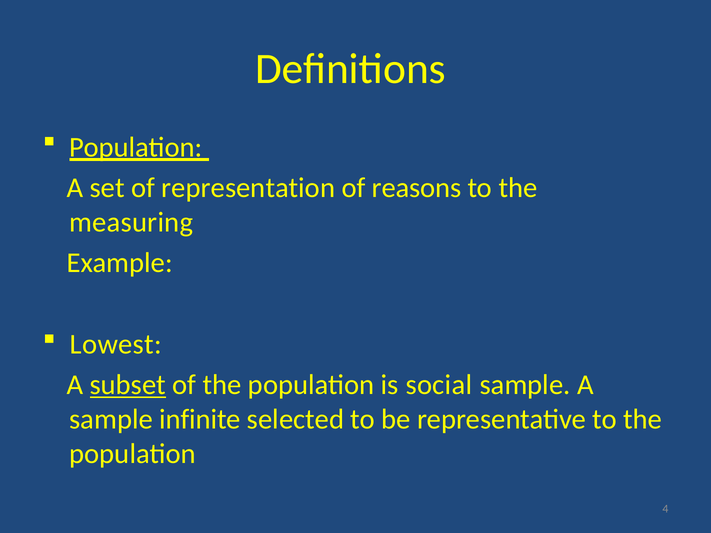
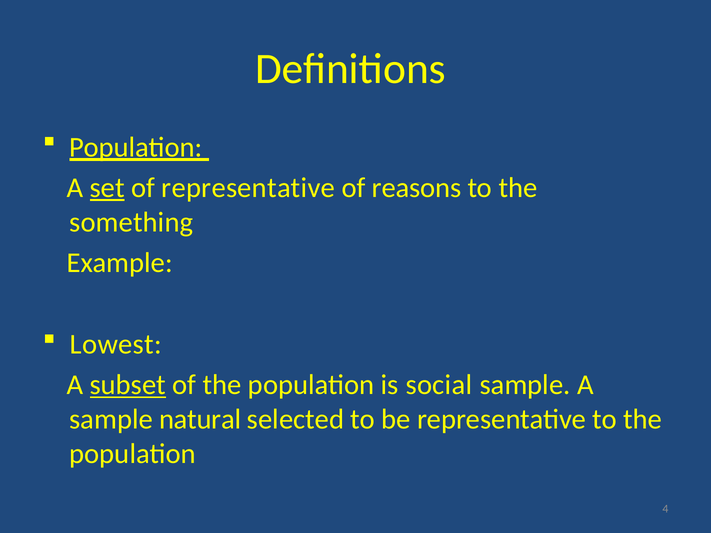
set underline: none -> present
of representation: representation -> representative
measuring: measuring -> something
infinite: infinite -> natural
